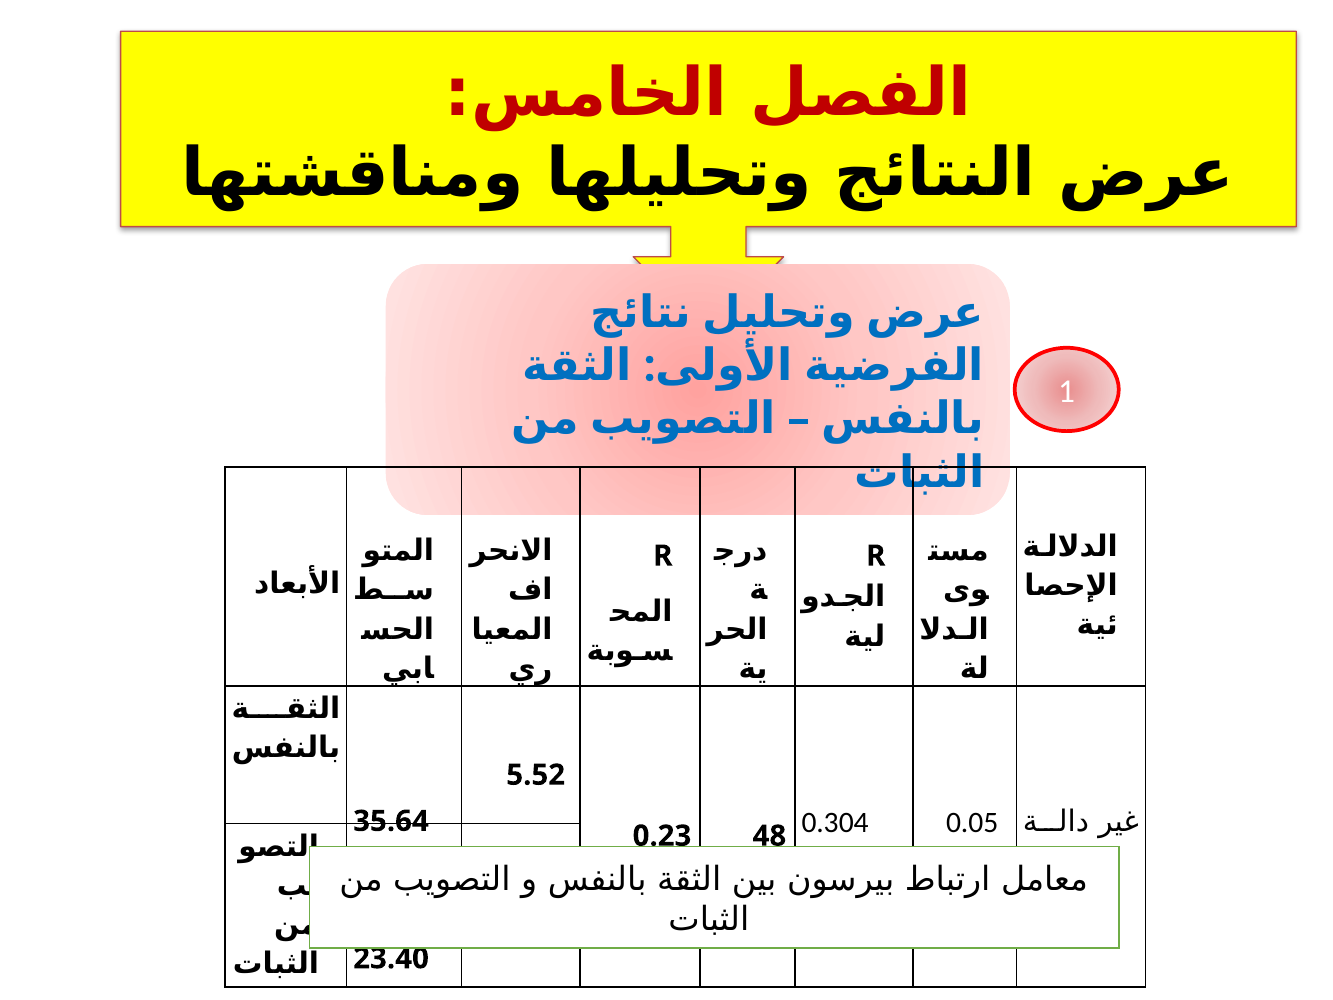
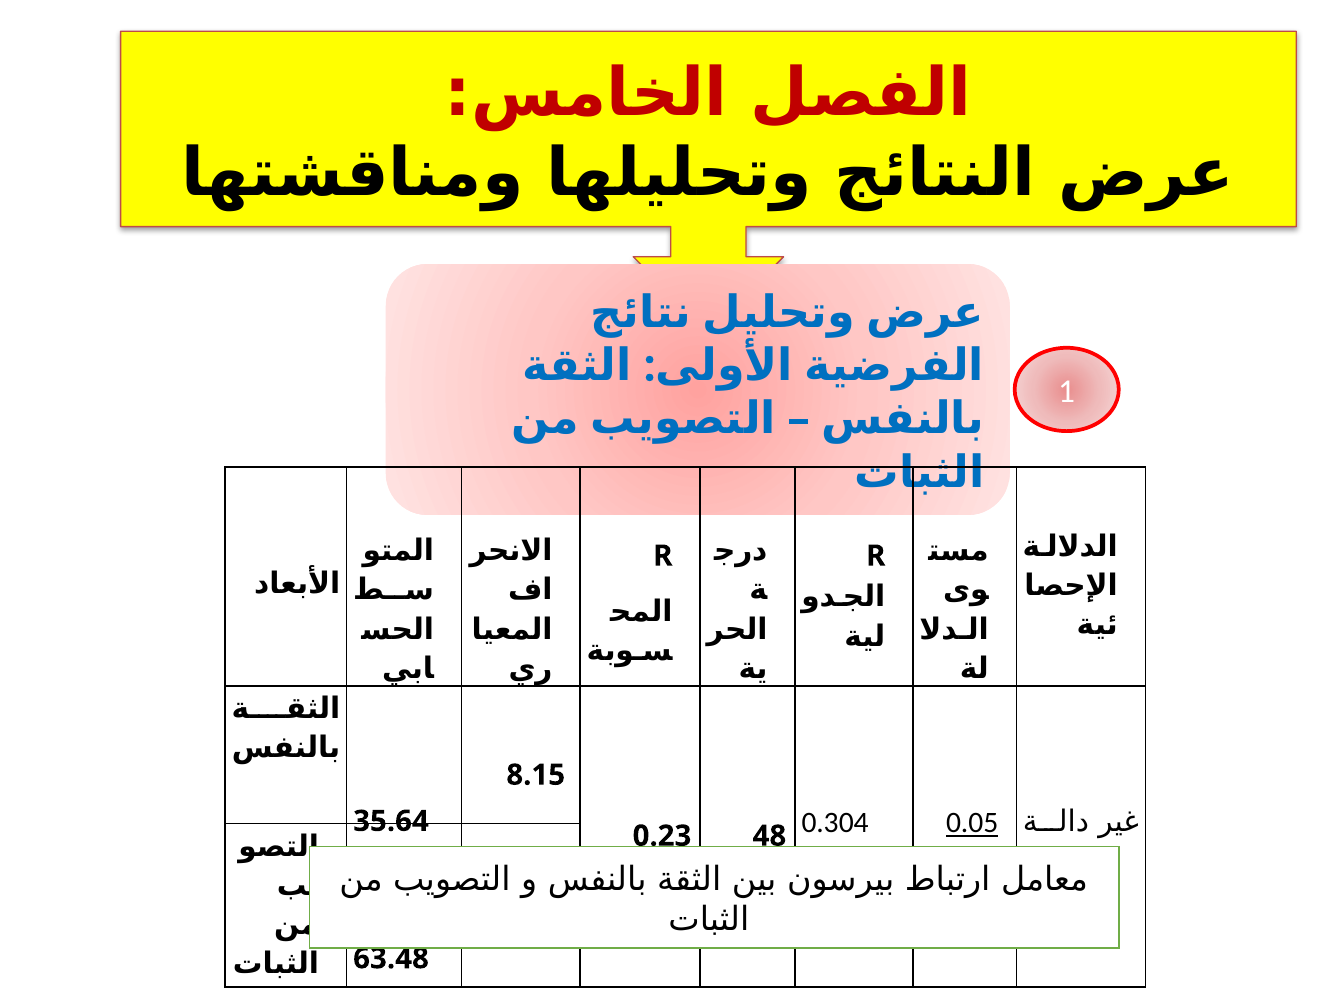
5.52: 5.52 -> 8.15
0.05 underline: none -> present
23.40: 23.40 -> 63.48
